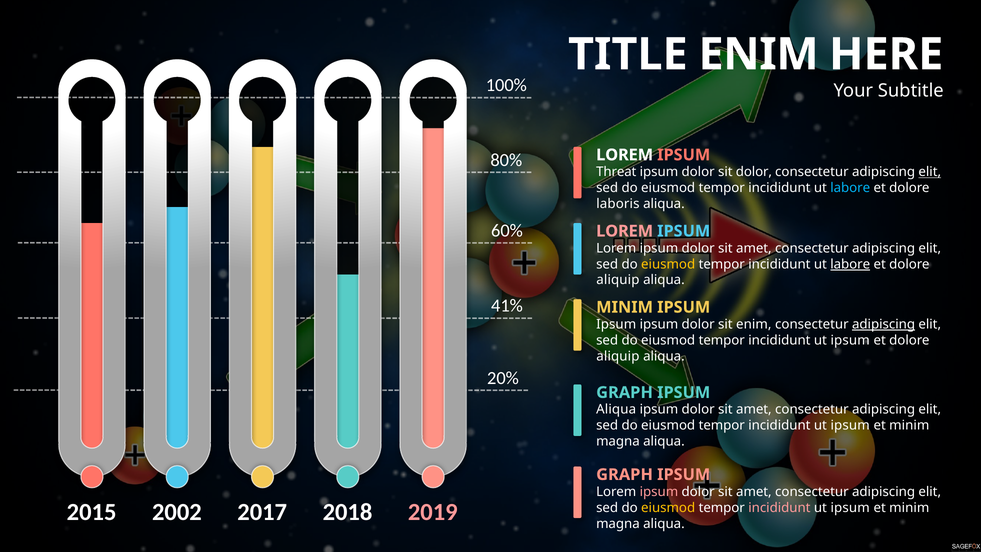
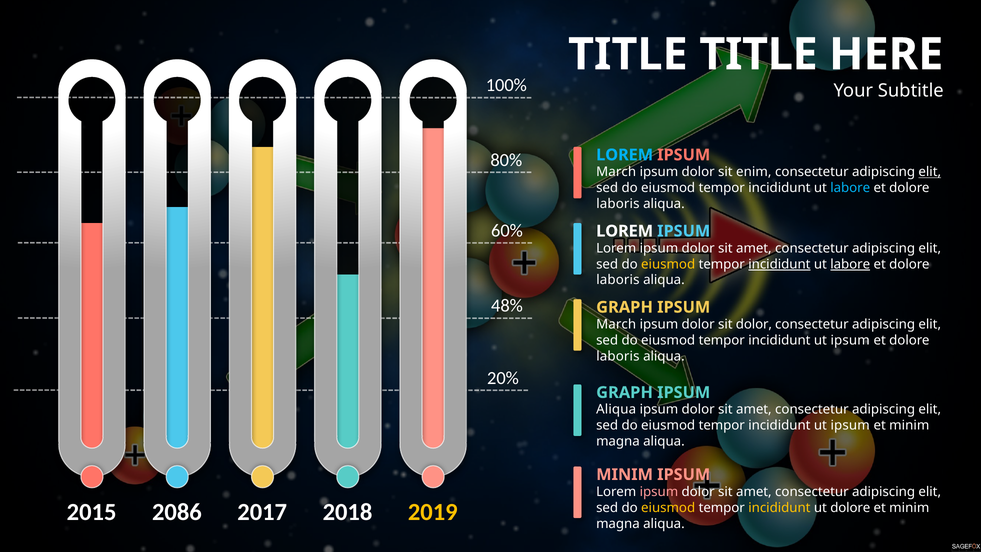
TITLE ENIM: ENIM -> TITLE
LOREM at (625, 155) colour: white -> light blue
Threat at (616, 172): Threat -> March
sit dolor: dolor -> enim
LOREM at (625, 231) colour: pink -> white
incididunt at (779, 264) underline: none -> present
aliquip at (618, 280): aliquip -> laboris
41%: 41% -> 48%
MINIM at (625, 307): MINIM -> GRAPH
Ipsum at (616, 324): Ipsum -> March
sit enim: enim -> dolor
adipiscing at (884, 324) underline: present -> none
aliquip at (618, 356): aliquip -> laboris
GRAPH at (625, 474): GRAPH -> MINIM
2002: 2002 -> 2086
2019 colour: pink -> yellow
incididunt at (779, 507) colour: pink -> yellow
ipsum at (850, 507): ipsum -> dolore
